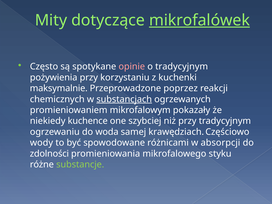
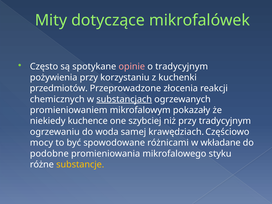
mikrofalówek underline: present -> none
maksymalnie: maksymalnie -> przedmiotów
poprzez: poprzez -> złocenia
wody: wody -> mocy
absorpcji: absorpcji -> wkładane
zdolności: zdolności -> podobne
substancje colour: light green -> yellow
